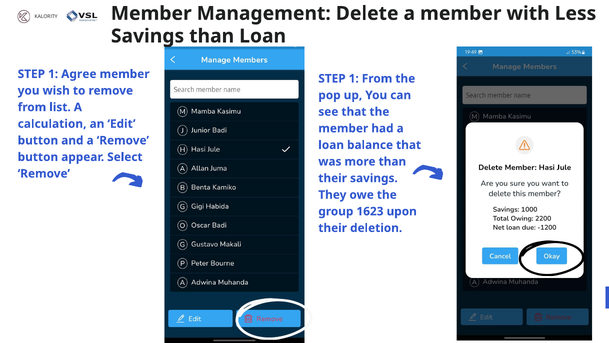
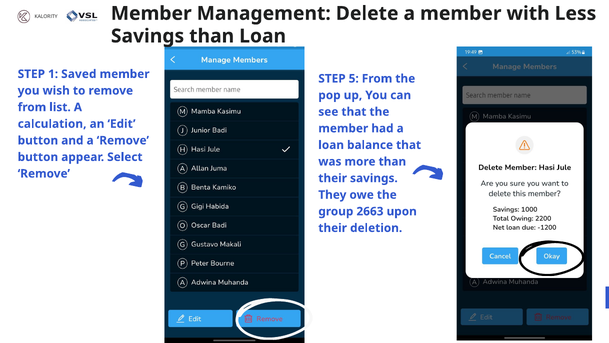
Agree: Agree -> Saved
1 at (354, 79): 1 -> 5
1623: 1623 -> 2663
